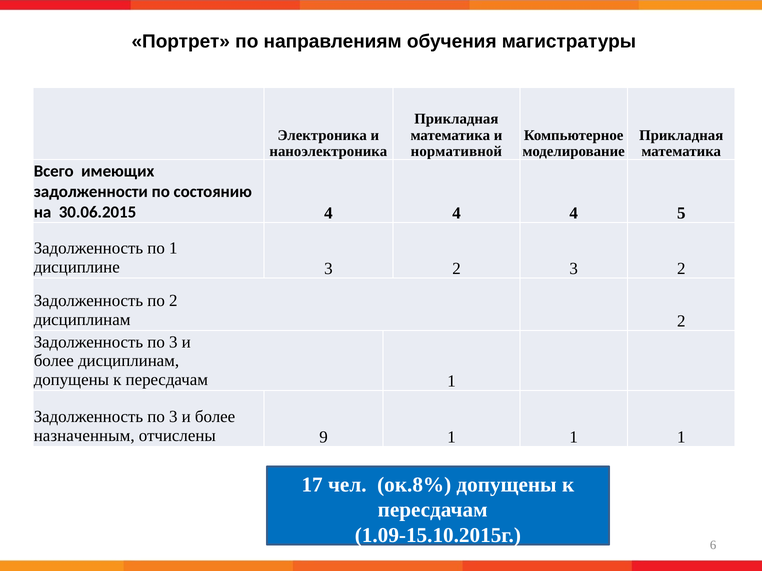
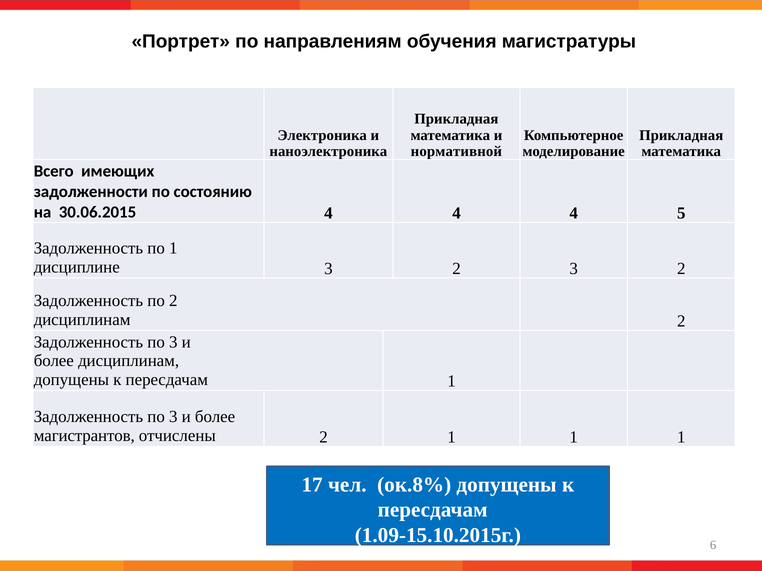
назначенным: назначенным -> магистрантов
отчислены 9: 9 -> 2
